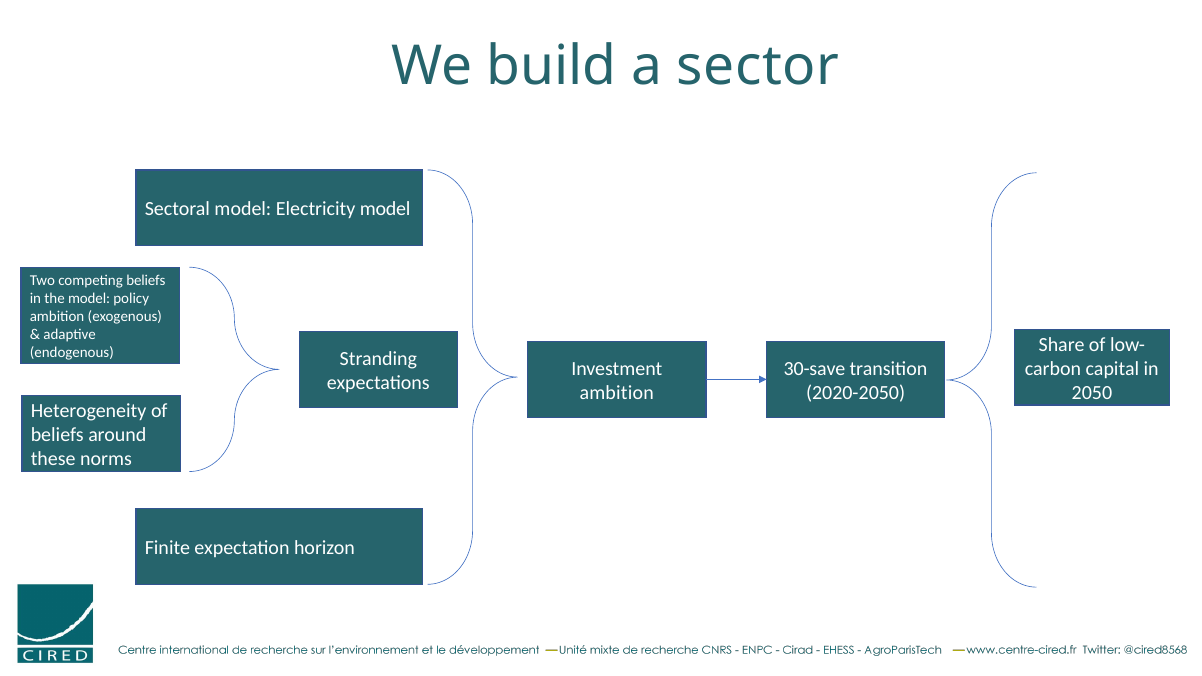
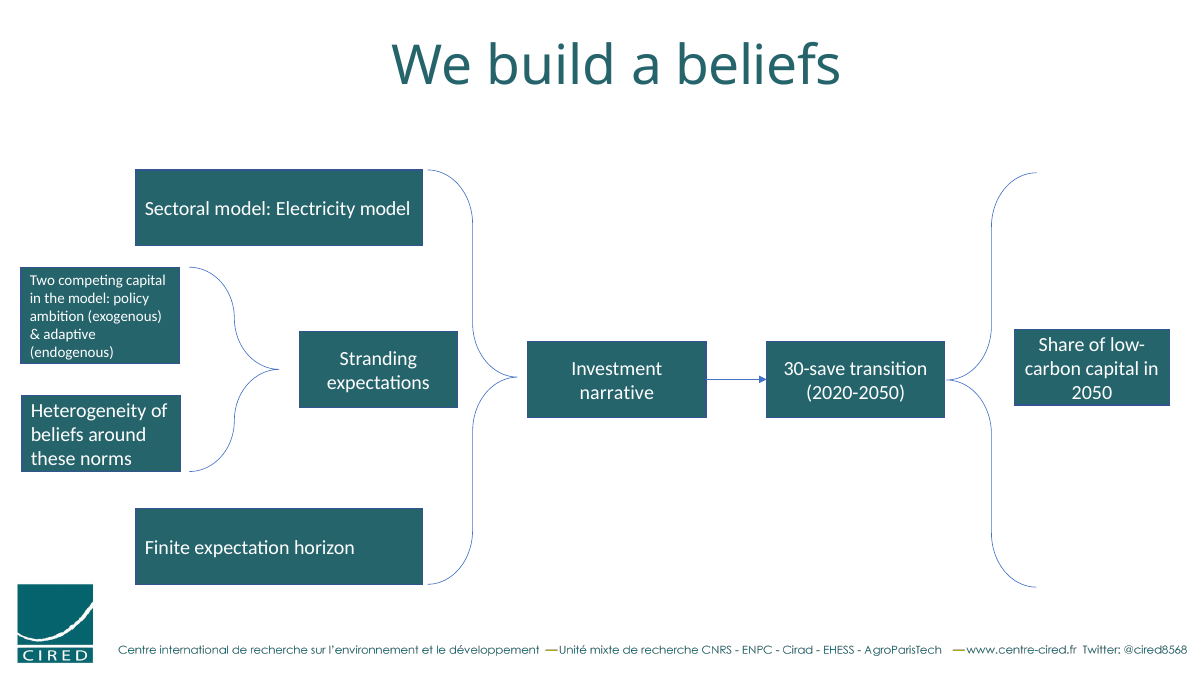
a sector: sector -> beliefs
competing beliefs: beliefs -> capital
ambition at (617, 393): ambition -> narrative
